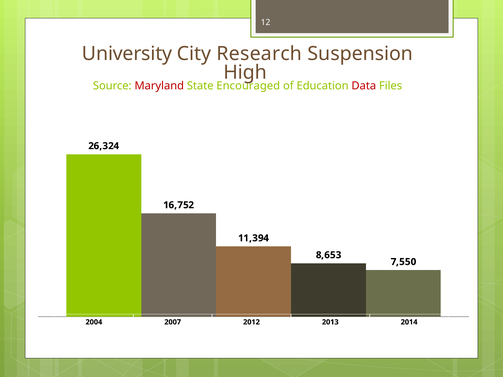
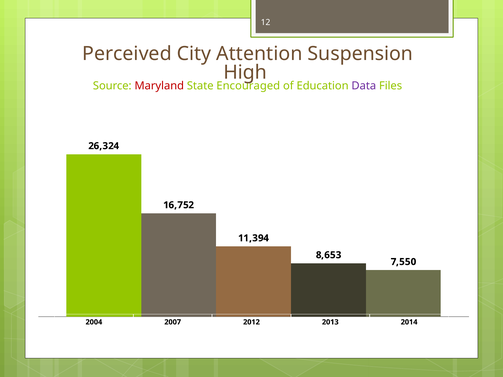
University: University -> Perceived
Research: Research -> Attention
Data colour: red -> purple
